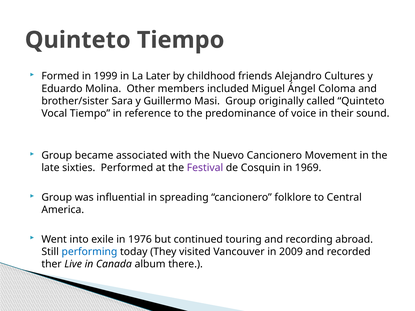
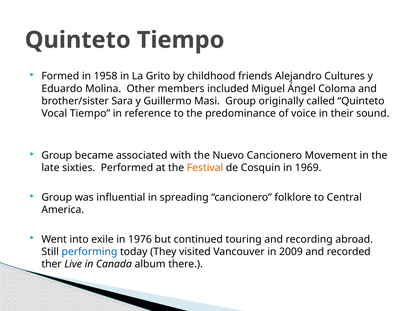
1999: 1999 -> 1958
Later: Later -> Grito
Festival colour: purple -> orange
